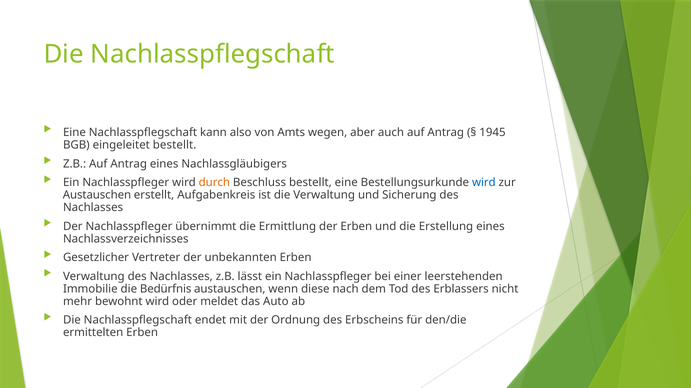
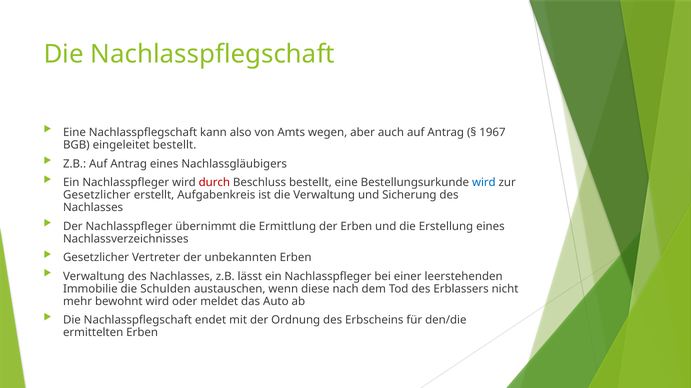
1945: 1945 -> 1967
durch colour: orange -> red
Austauschen at (97, 195): Austauschen -> Gesetzlicher
Bedürfnis: Bedürfnis -> Schulden
